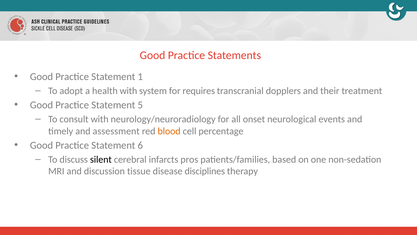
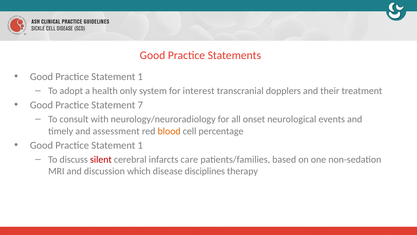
health with: with -> only
requires: requires -> interest
5: 5 -> 7
6 at (140, 145): 6 -> 1
silent colour: black -> red
pros: pros -> care
tissue: tissue -> which
